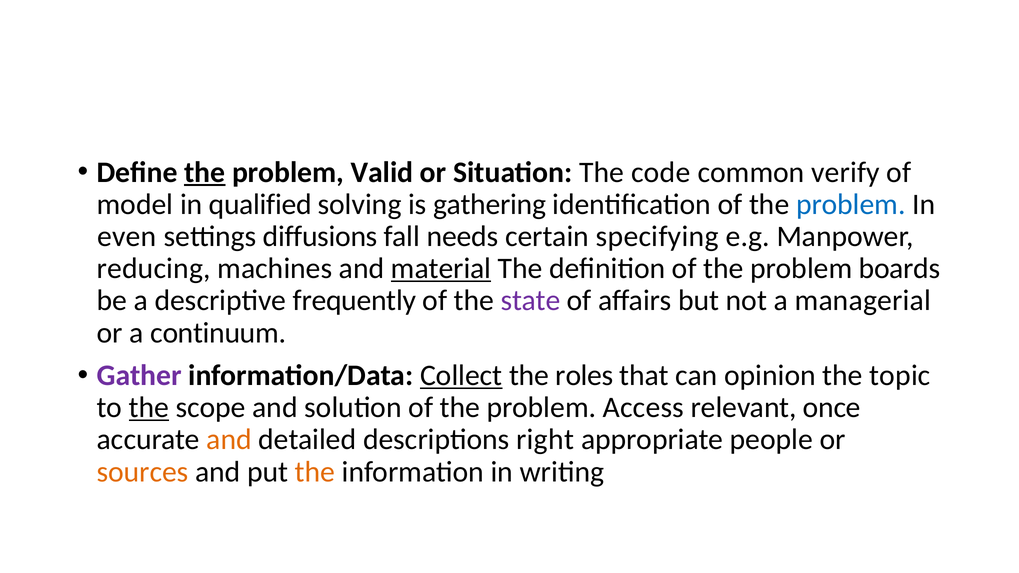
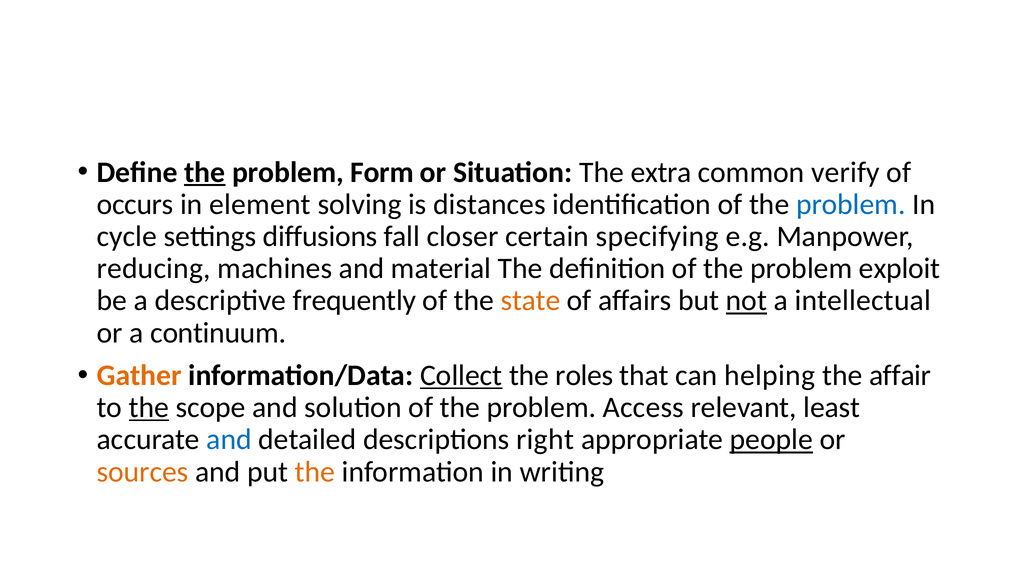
Valid: Valid -> Form
code: code -> extra
model: model -> occurs
qualified: qualified -> element
gathering: gathering -> distances
even: even -> cycle
needs: needs -> closer
material underline: present -> none
boards: boards -> exploit
state colour: purple -> orange
not underline: none -> present
managerial: managerial -> intellectual
Gather colour: purple -> orange
opinion: opinion -> helping
topic: topic -> affair
once: once -> least
and at (229, 440) colour: orange -> blue
people underline: none -> present
